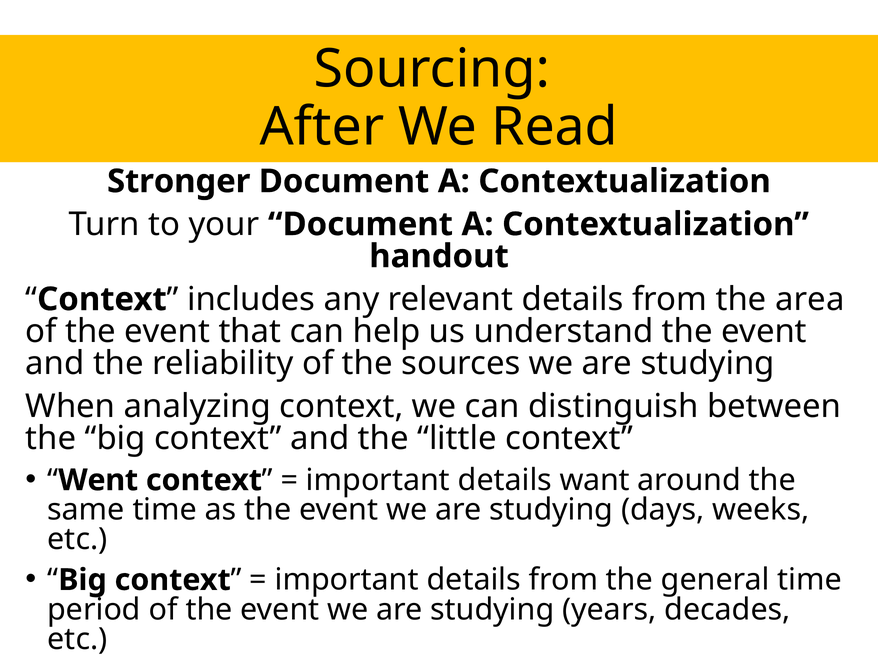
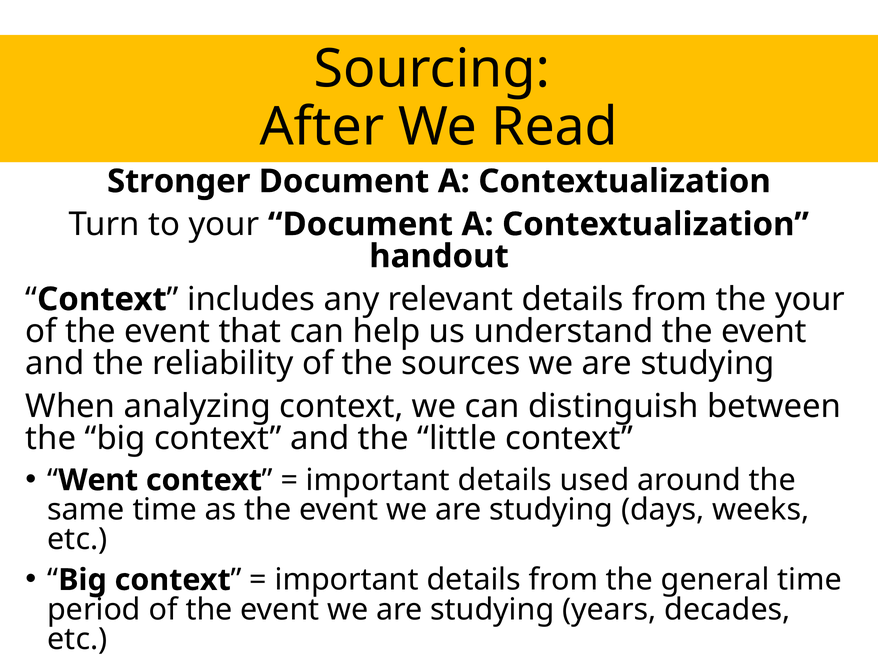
the area: area -> your
want: want -> used
